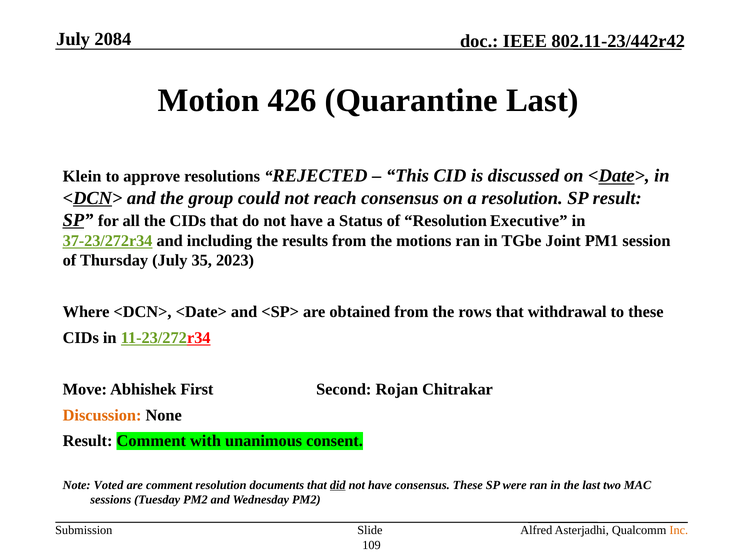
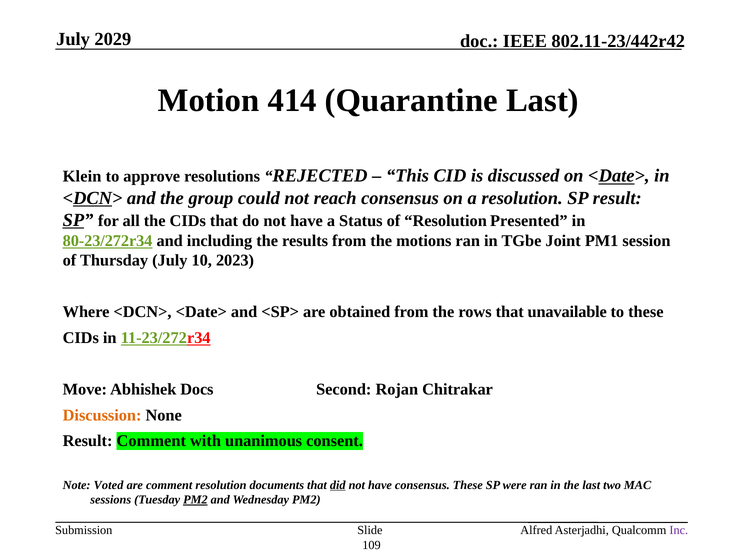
2084: 2084 -> 2029
426: 426 -> 414
Executive: Executive -> Presented
37-23/272r34: 37-23/272r34 -> 80-23/272r34
35: 35 -> 10
withdrawal: withdrawal -> unavailable
First: First -> Docs
PM2 at (195, 500) underline: none -> present
Inc colour: orange -> purple
